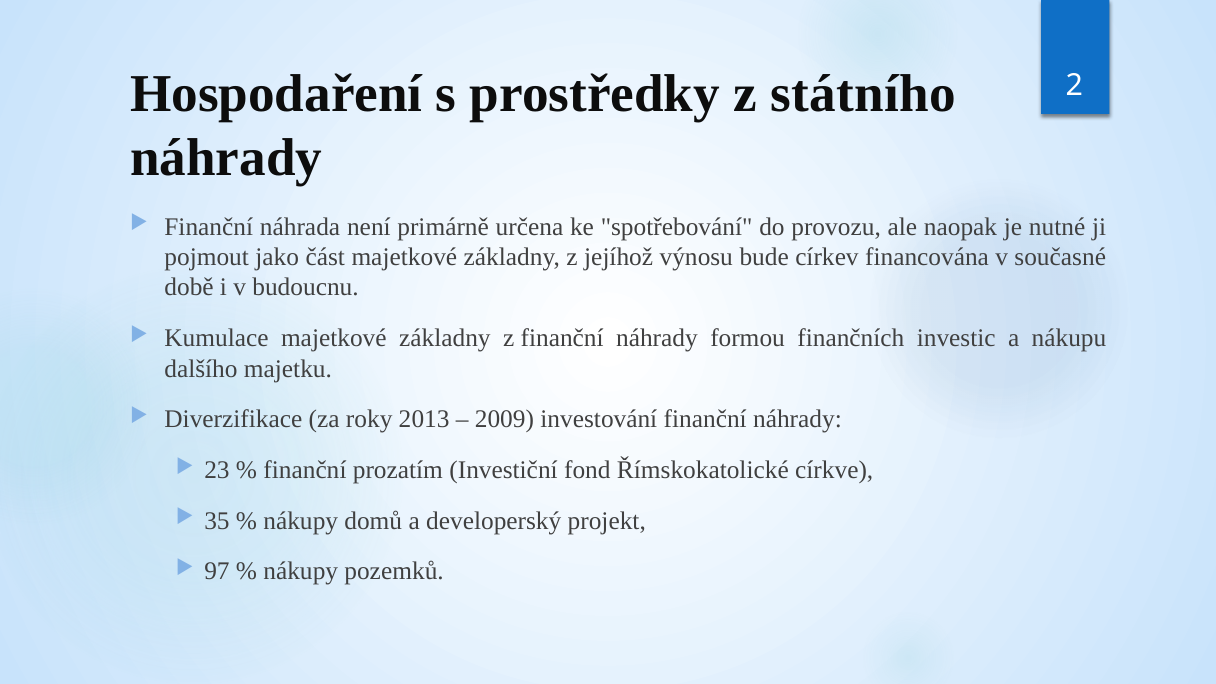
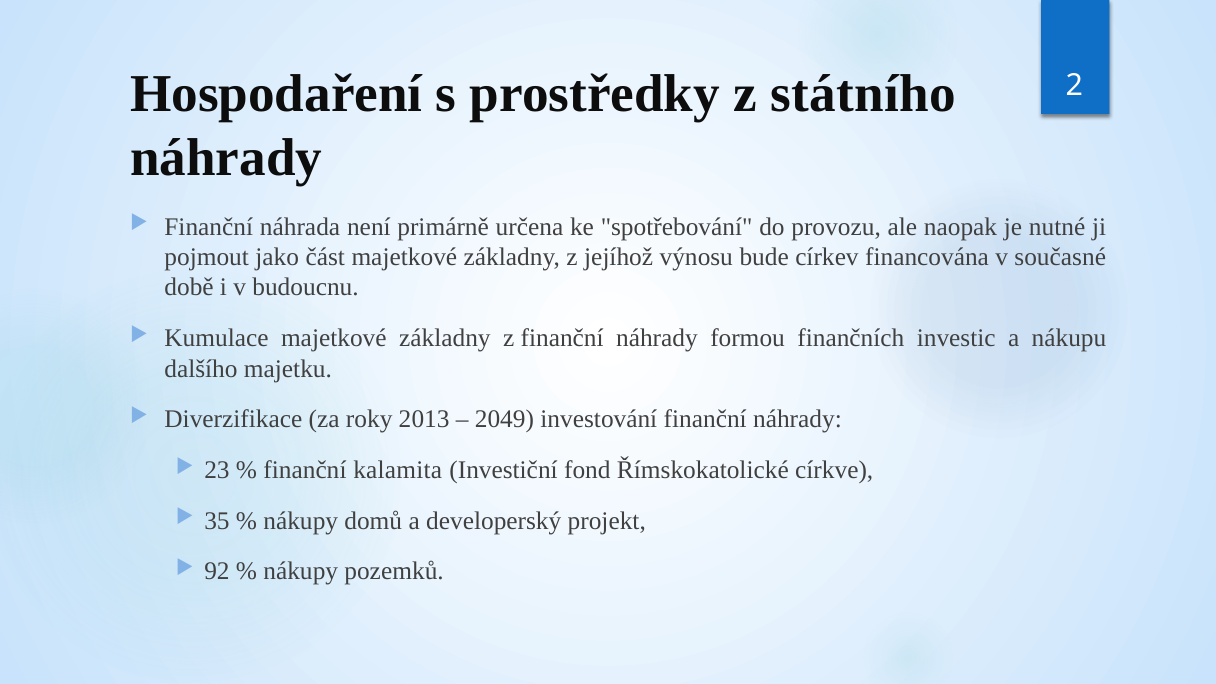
2009: 2009 -> 2049
prozatím: prozatím -> kalamita
97: 97 -> 92
